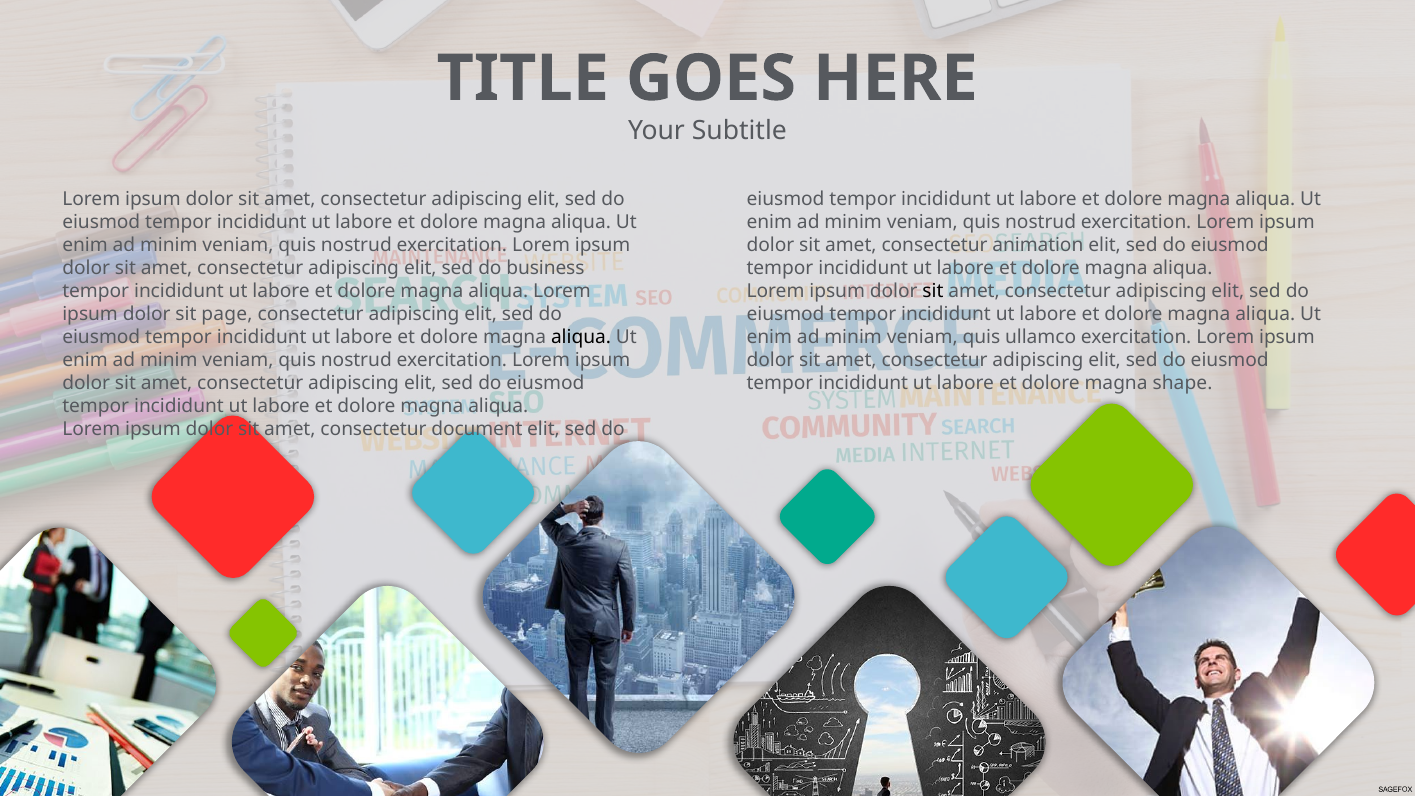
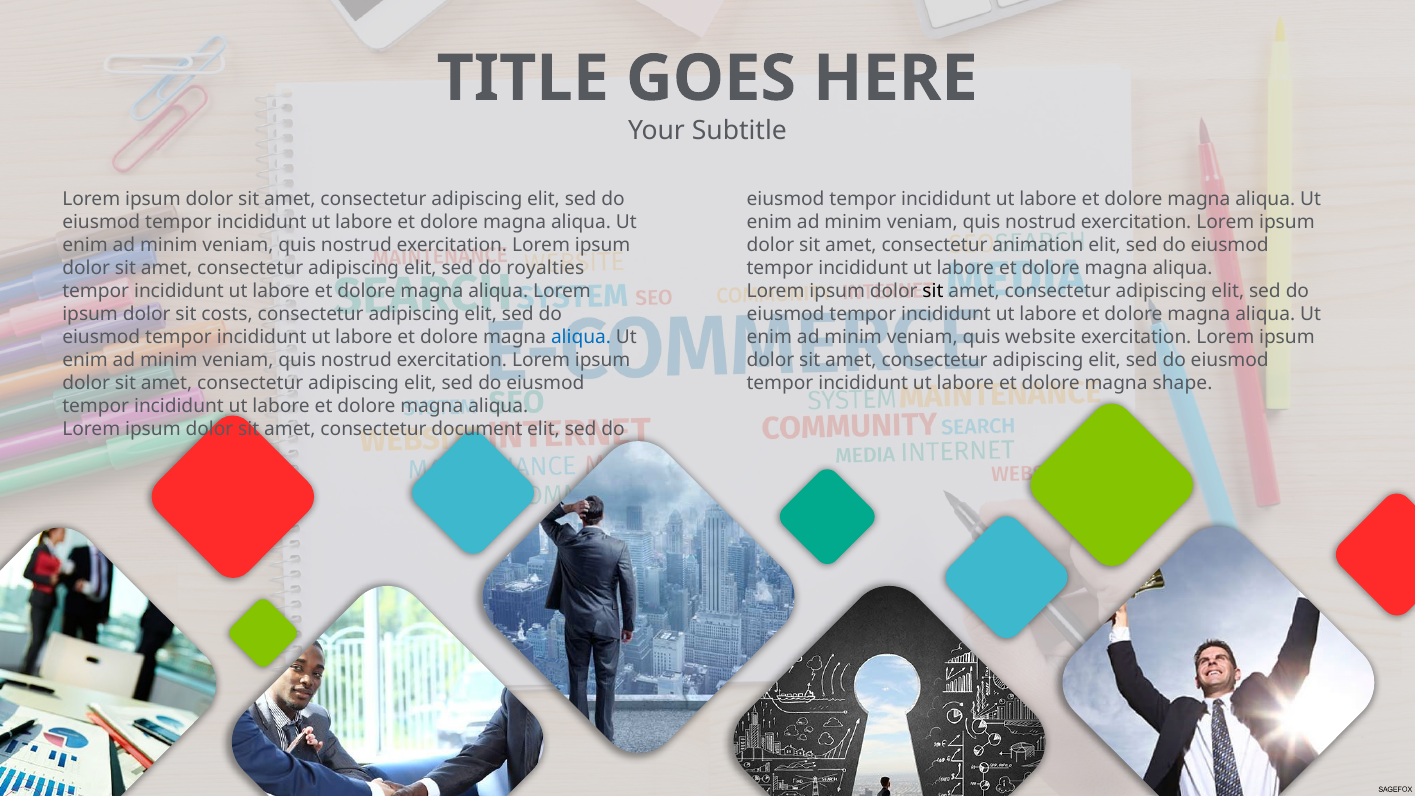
business: business -> royalties
page: page -> costs
aliqua at (581, 337) colour: black -> blue
ullamco: ullamco -> website
